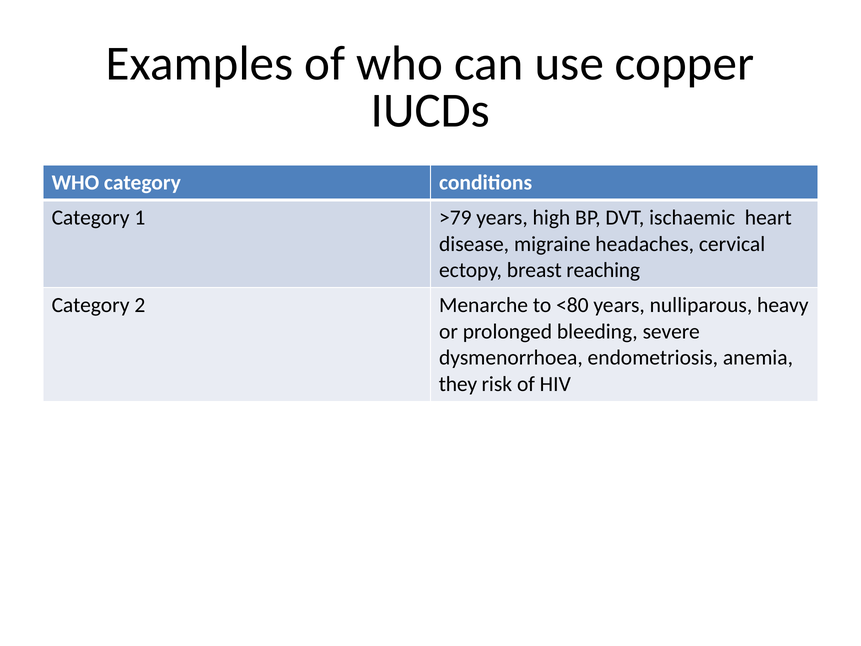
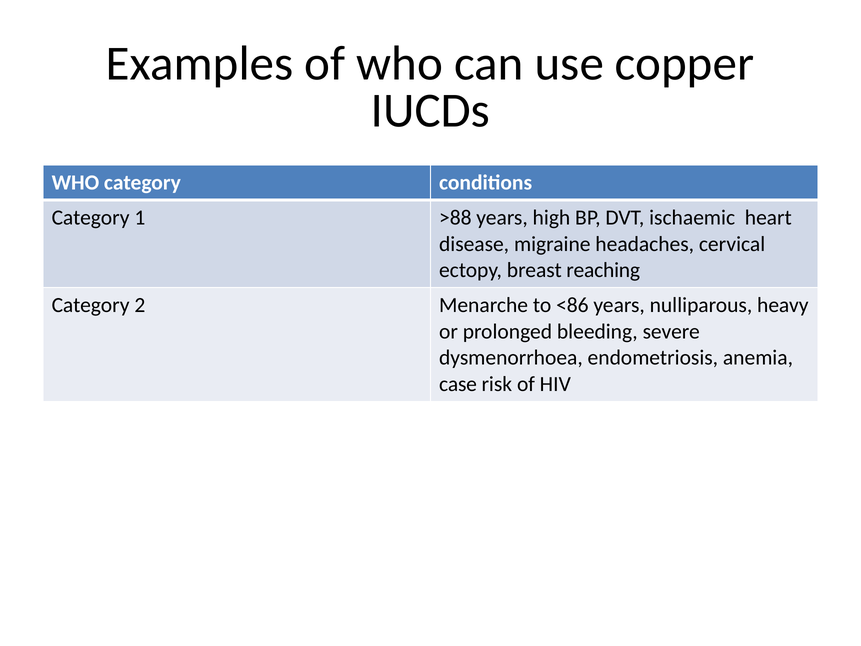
>79: >79 -> >88
<80: <80 -> <86
they: they -> case
